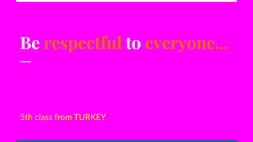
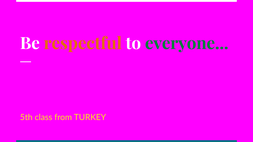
everyone colour: orange -> green
